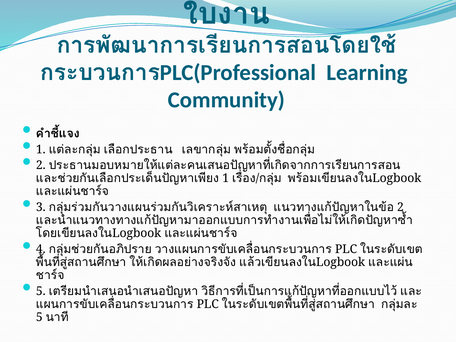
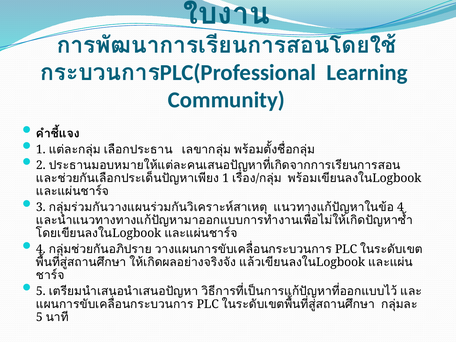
2 at (400, 207): 2 -> 4
